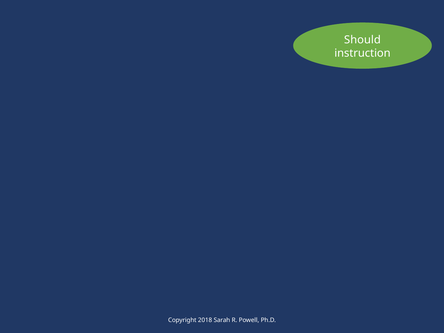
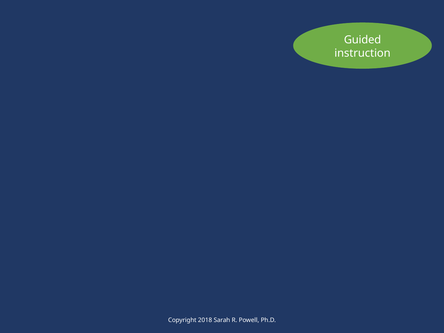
Should: Should -> Guided
